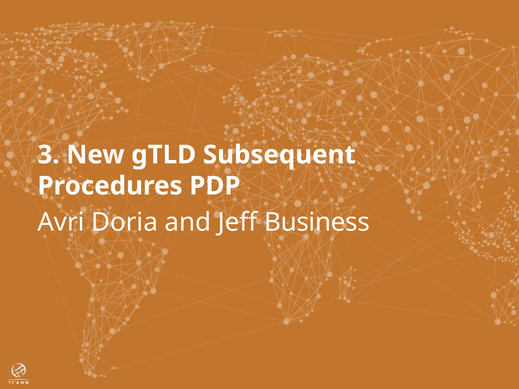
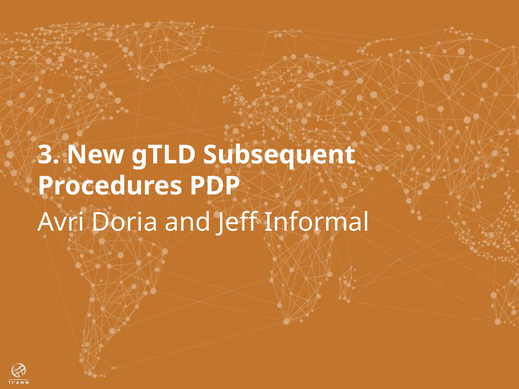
Business: Business -> Informal
